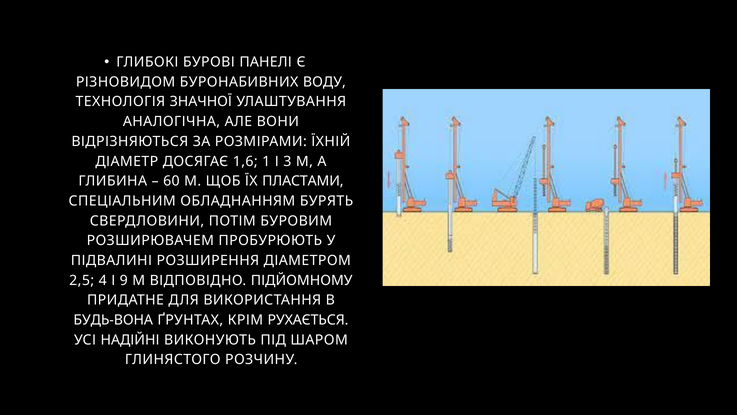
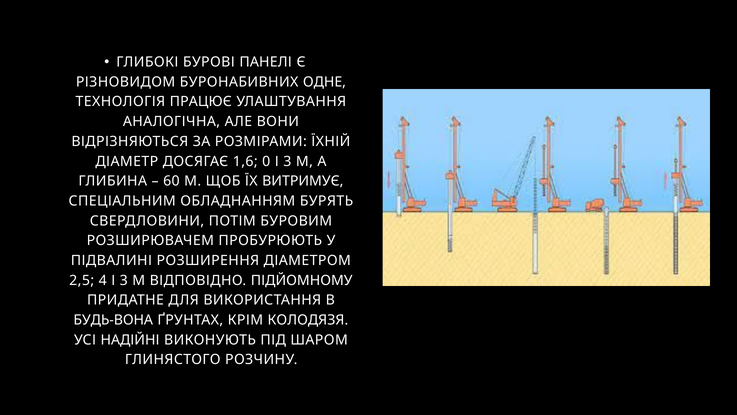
ВОДУ: ВОДУ -> ОДНЕ
ЗНАЧНОЇ: ЗНАЧНОЇ -> ПРАЦЮЄ
1: 1 -> 0
ПЛАСТАМИ: ПЛАСТАМИ -> ВИТРИМУЄ
4 І 9: 9 -> 3
РУХАЄТЬСЯ: РУХАЄТЬСЯ -> КОЛОДЯЗЯ
